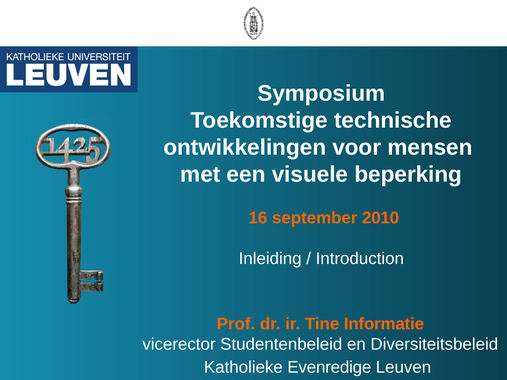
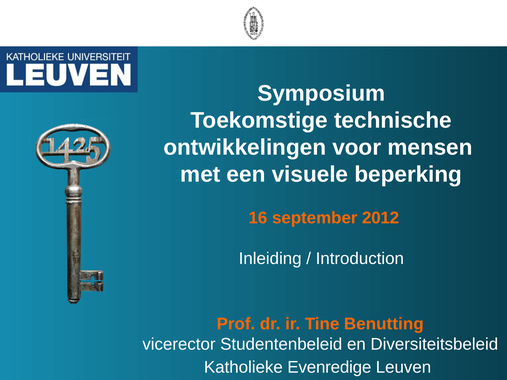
2010: 2010 -> 2012
Informatie: Informatie -> Benutting
